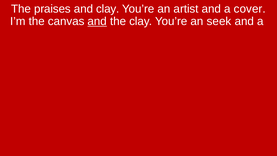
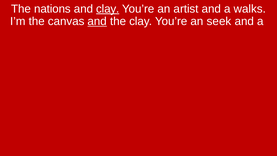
praises: praises -> nations
clay at (108, 9) underline: none -> present
cover: cover -> walks
